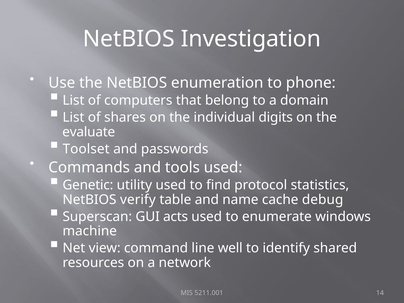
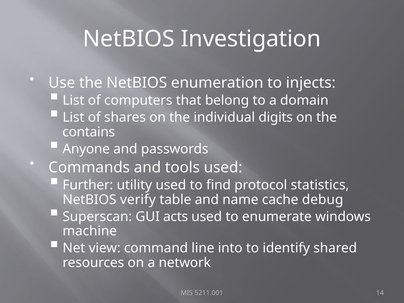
phone: phone -> injects
evaluate: evaluate -> contains
Toolset: Toolset -> Anyone
Genetic: Genetic -> Further
well: well -> into
